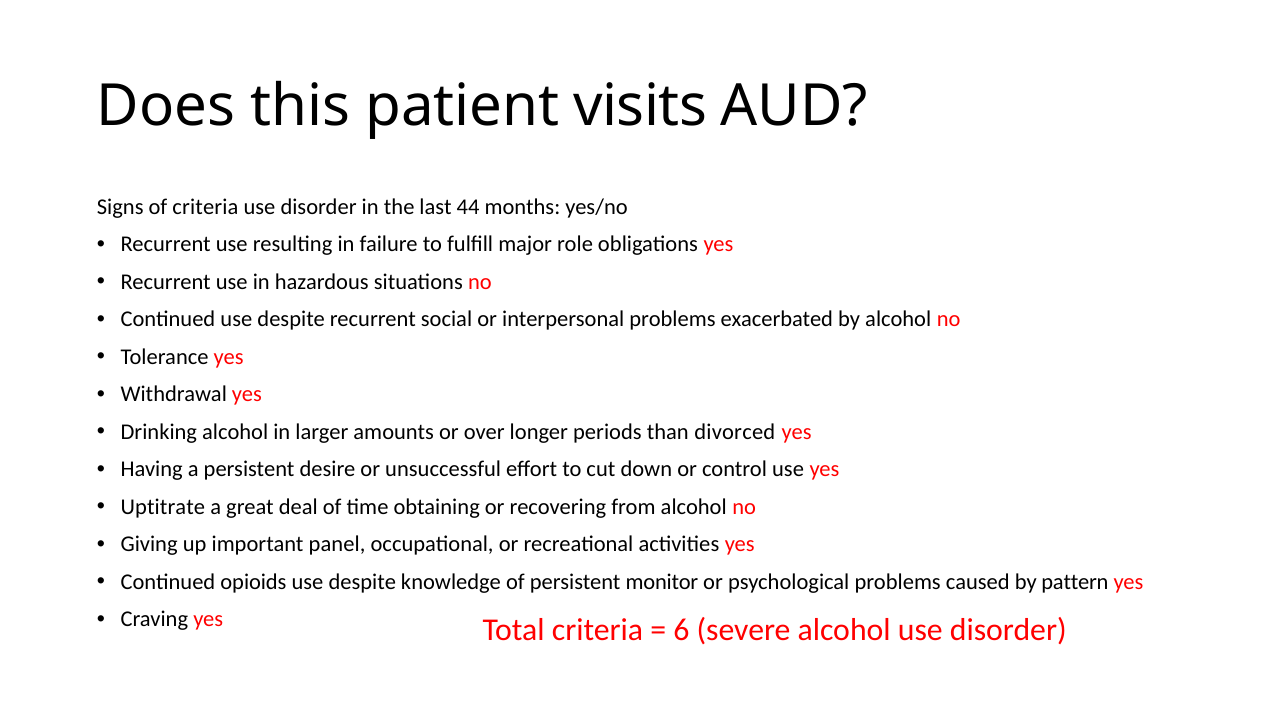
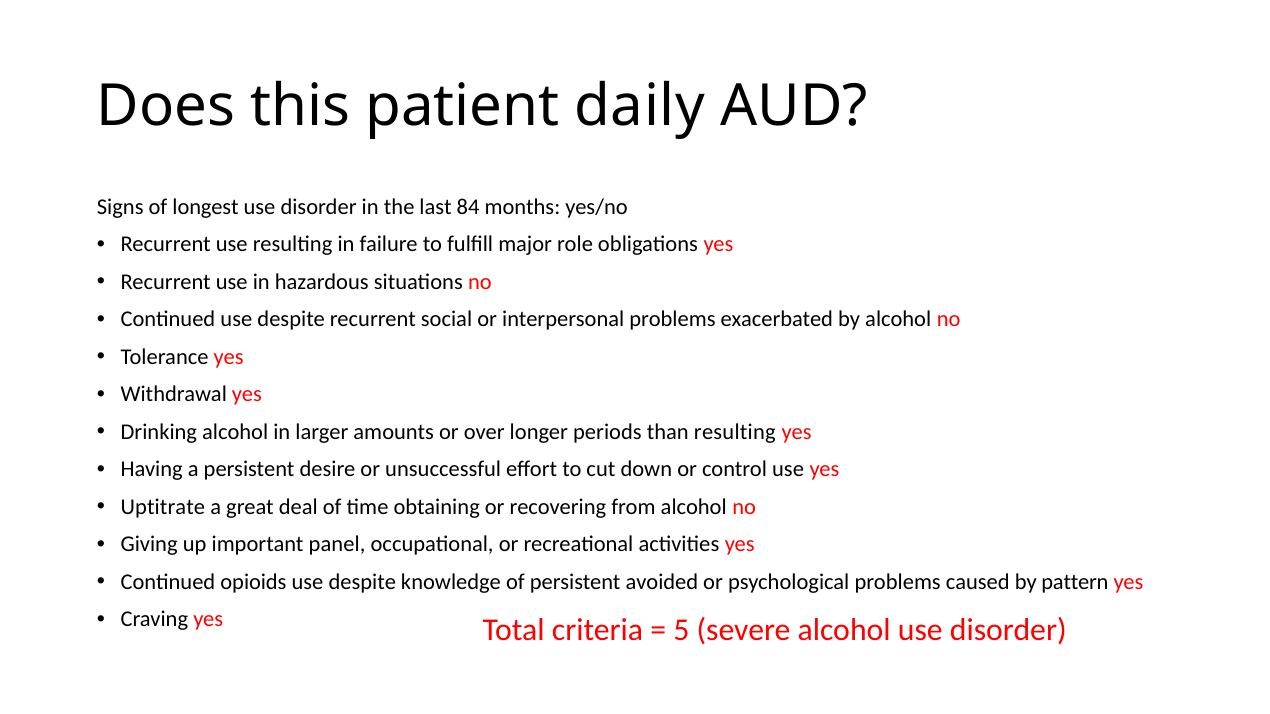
visits: visits -> daily
of criteria: criteria -> longest
44: 44 -> 84
than divorced: divorced -> resulting
monitor: monitor -> avoided
6: 6 -> 5
